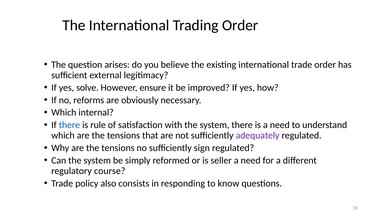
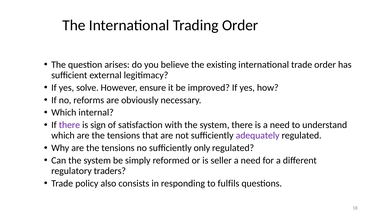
there at (69, 125) colour: blue -> purple
rule: rule -> sign
sign: sign -> only
course: course -> traders
know: know -> fulfils
